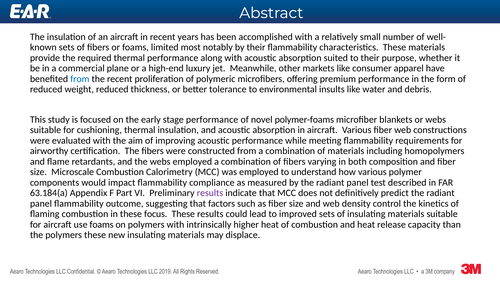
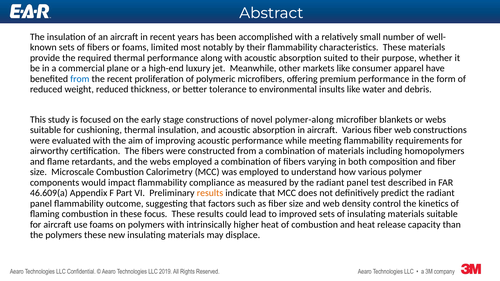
stage performance: performance -> constructions
polymer-foams: polymer-foams -> polymer-along
63.184(a: 63.184(a -> 46.609(a
results at (210, 193) colour: purple -> orange
